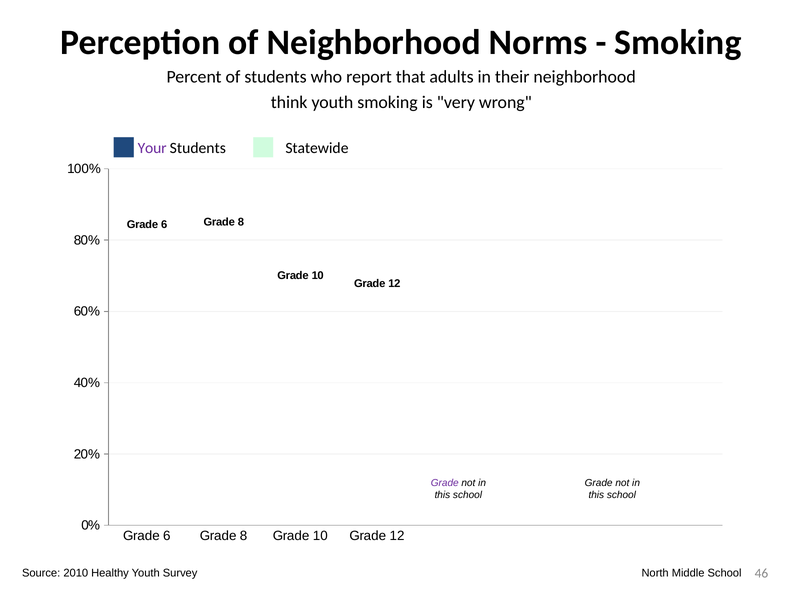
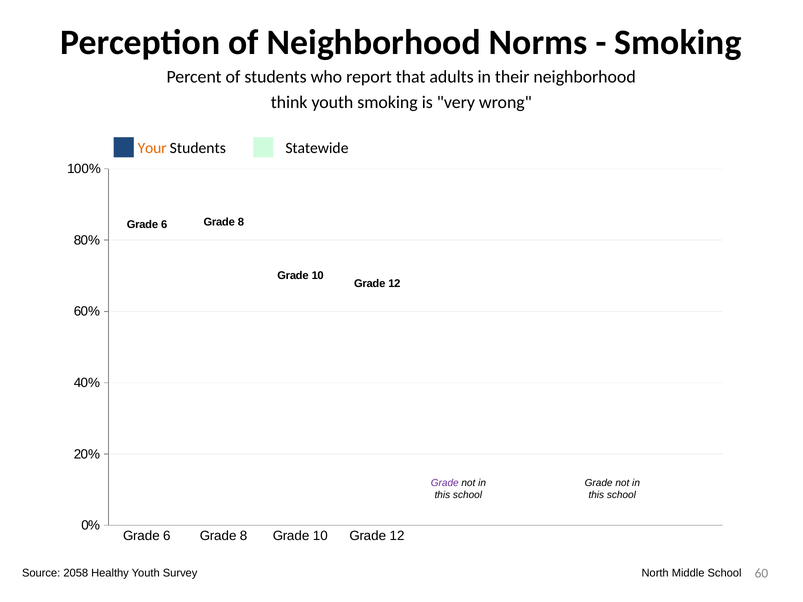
Your colour: purple -> orange
2010: 2010 -> 2058
46: 46 -> 60
